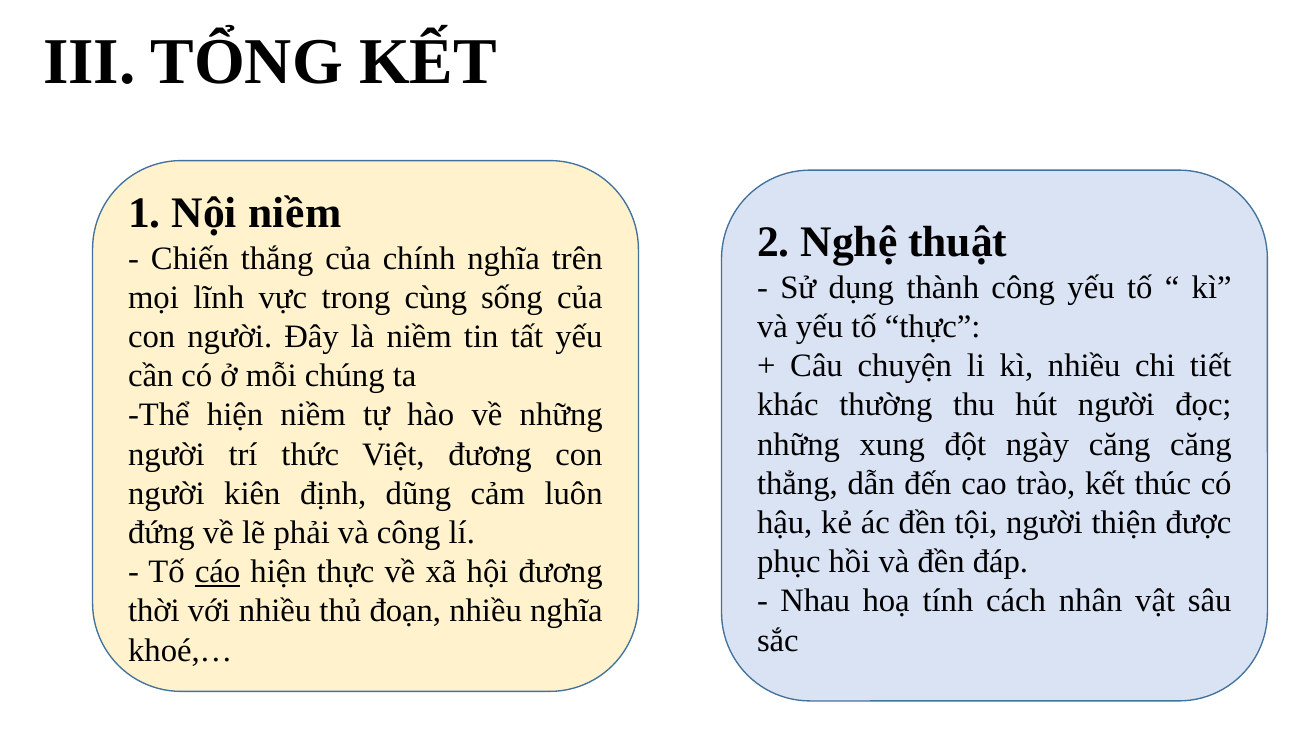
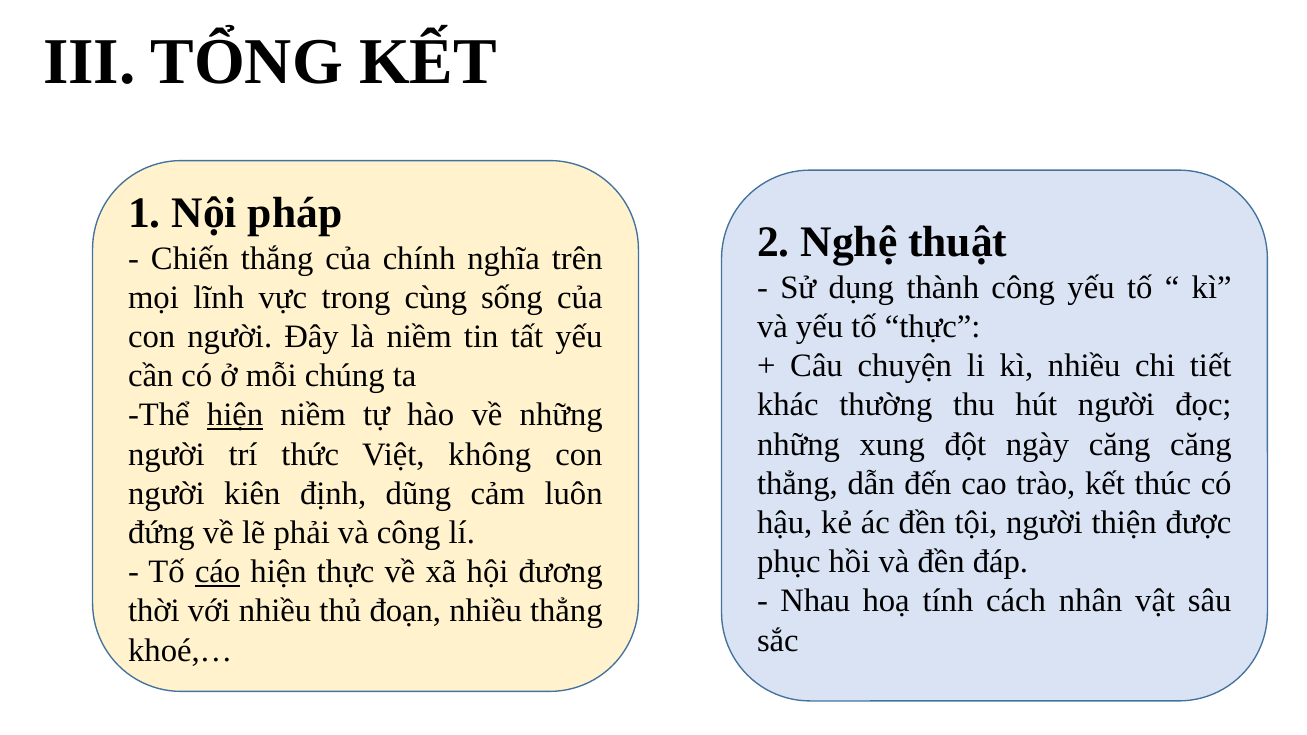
Nội niềm: niềm -> pháp
hiện at (235, 415) underline: none -> present
Việt đương: đương -> không
nhiều nghĩa: nghĩa -> thẳng
